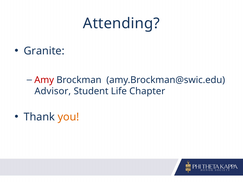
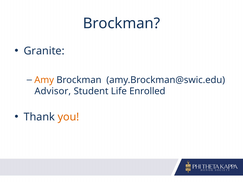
Attending at (121, 24): Attending -> Brockman
Amy colour: red -> orange
Chapter: Chapter -> Enrolled
